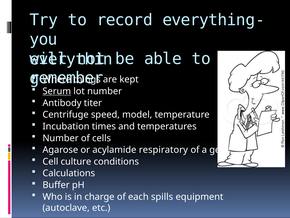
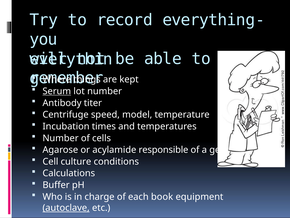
respiratory: respiratory -> responsible
spills: spills -> book
autoclave underline: none -> present
